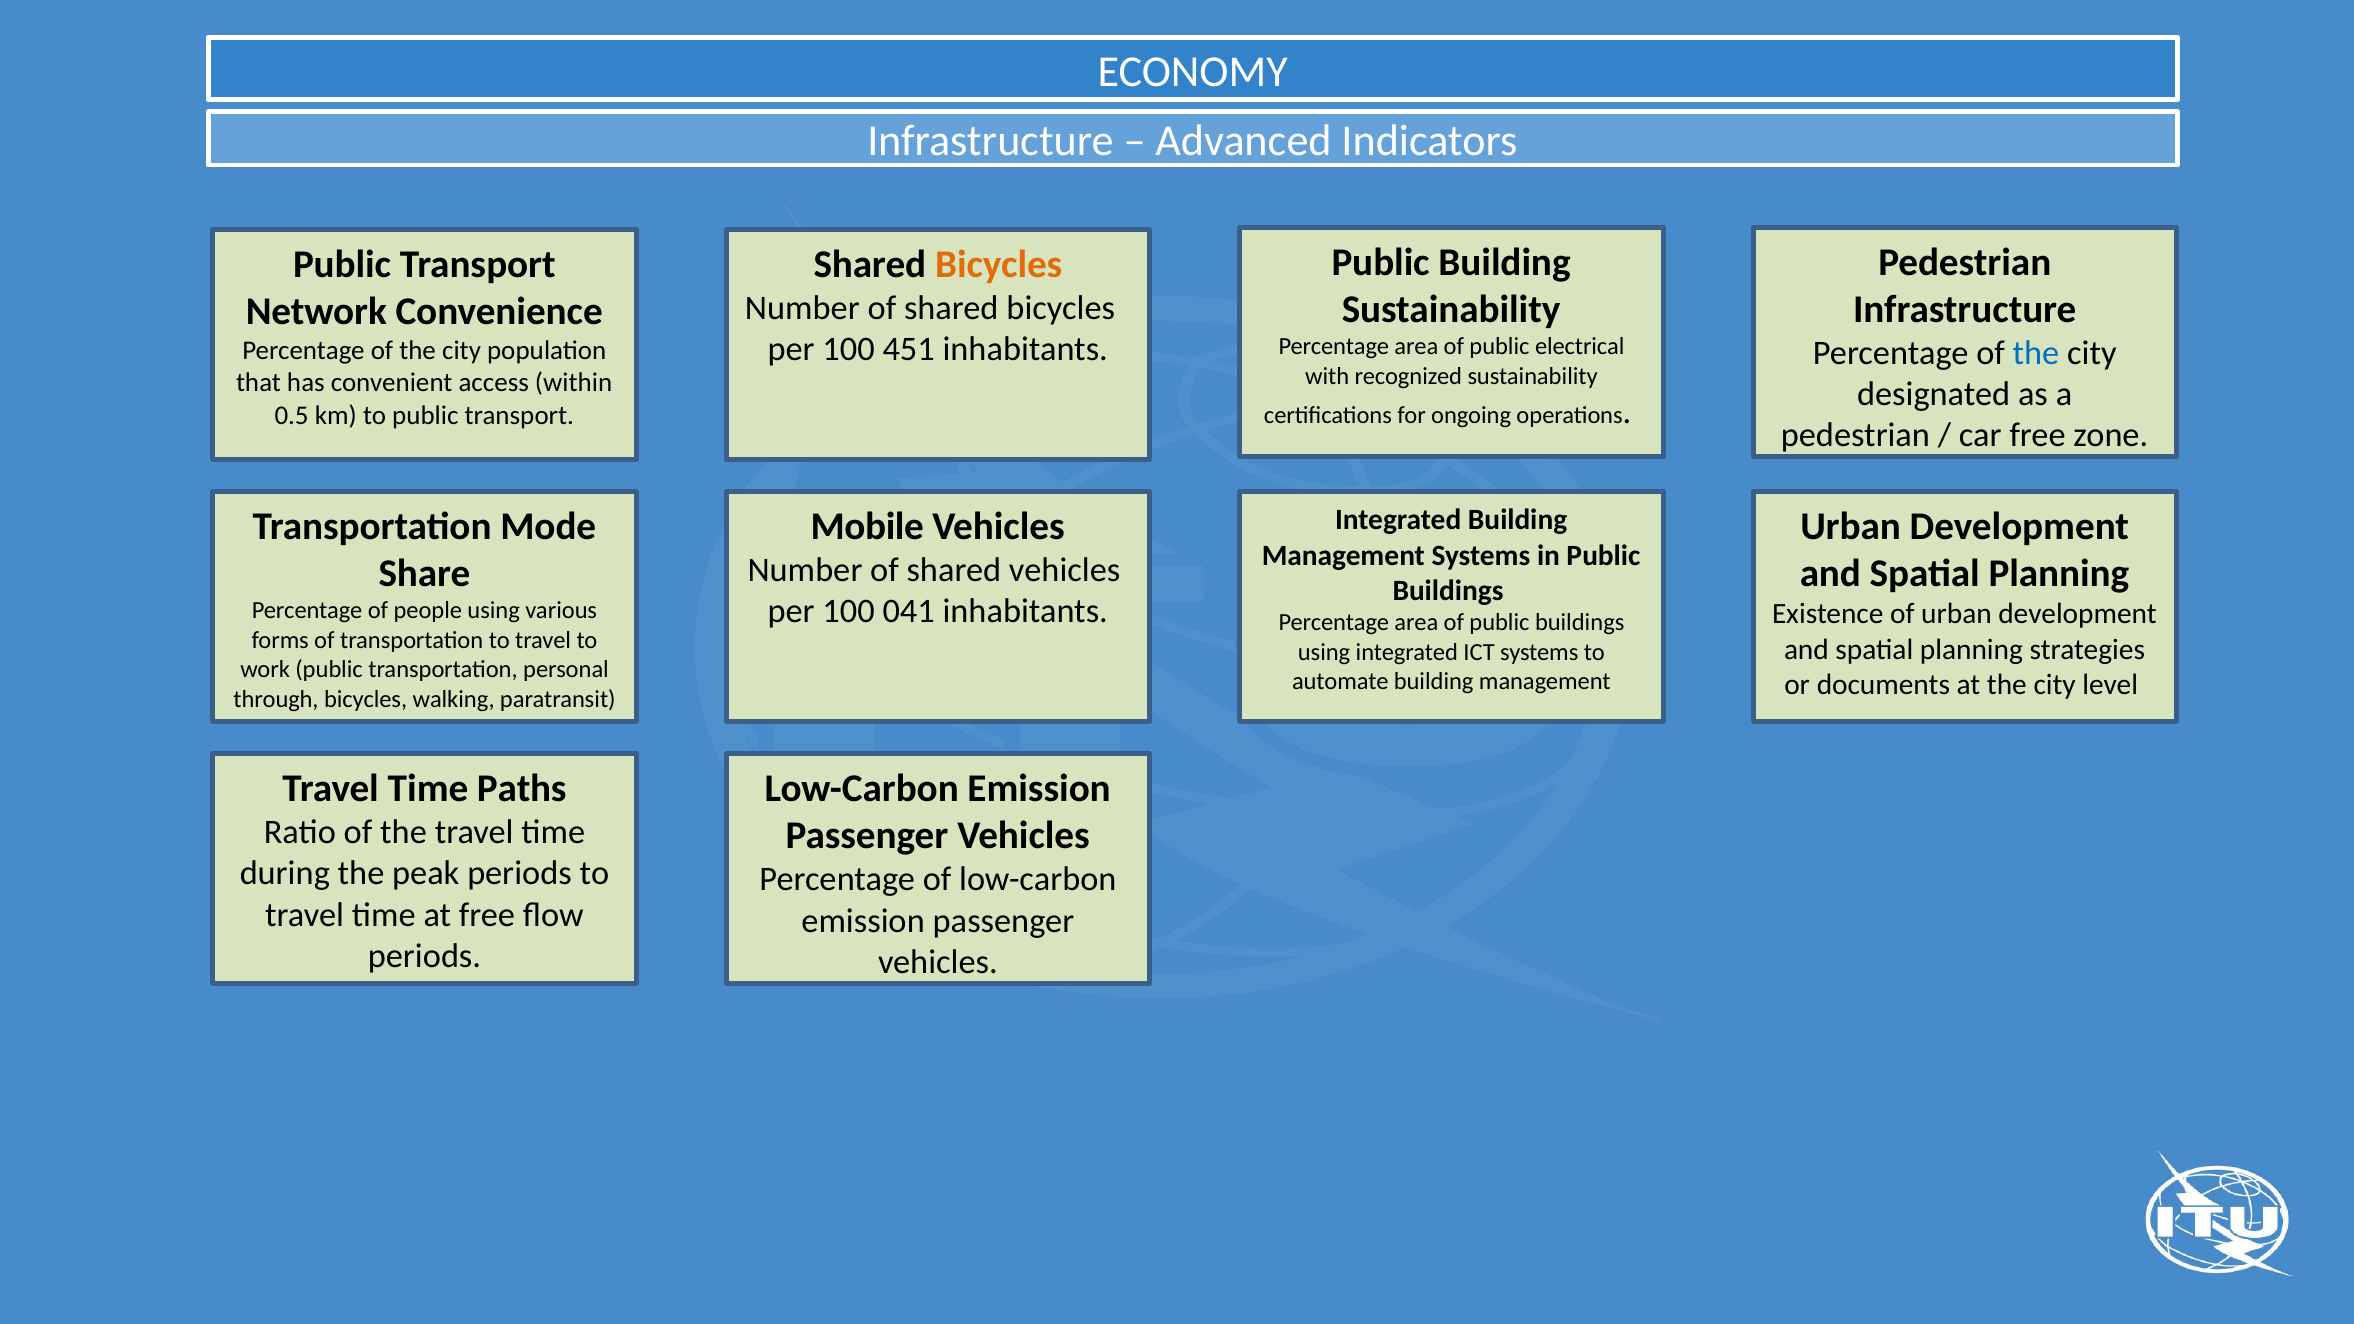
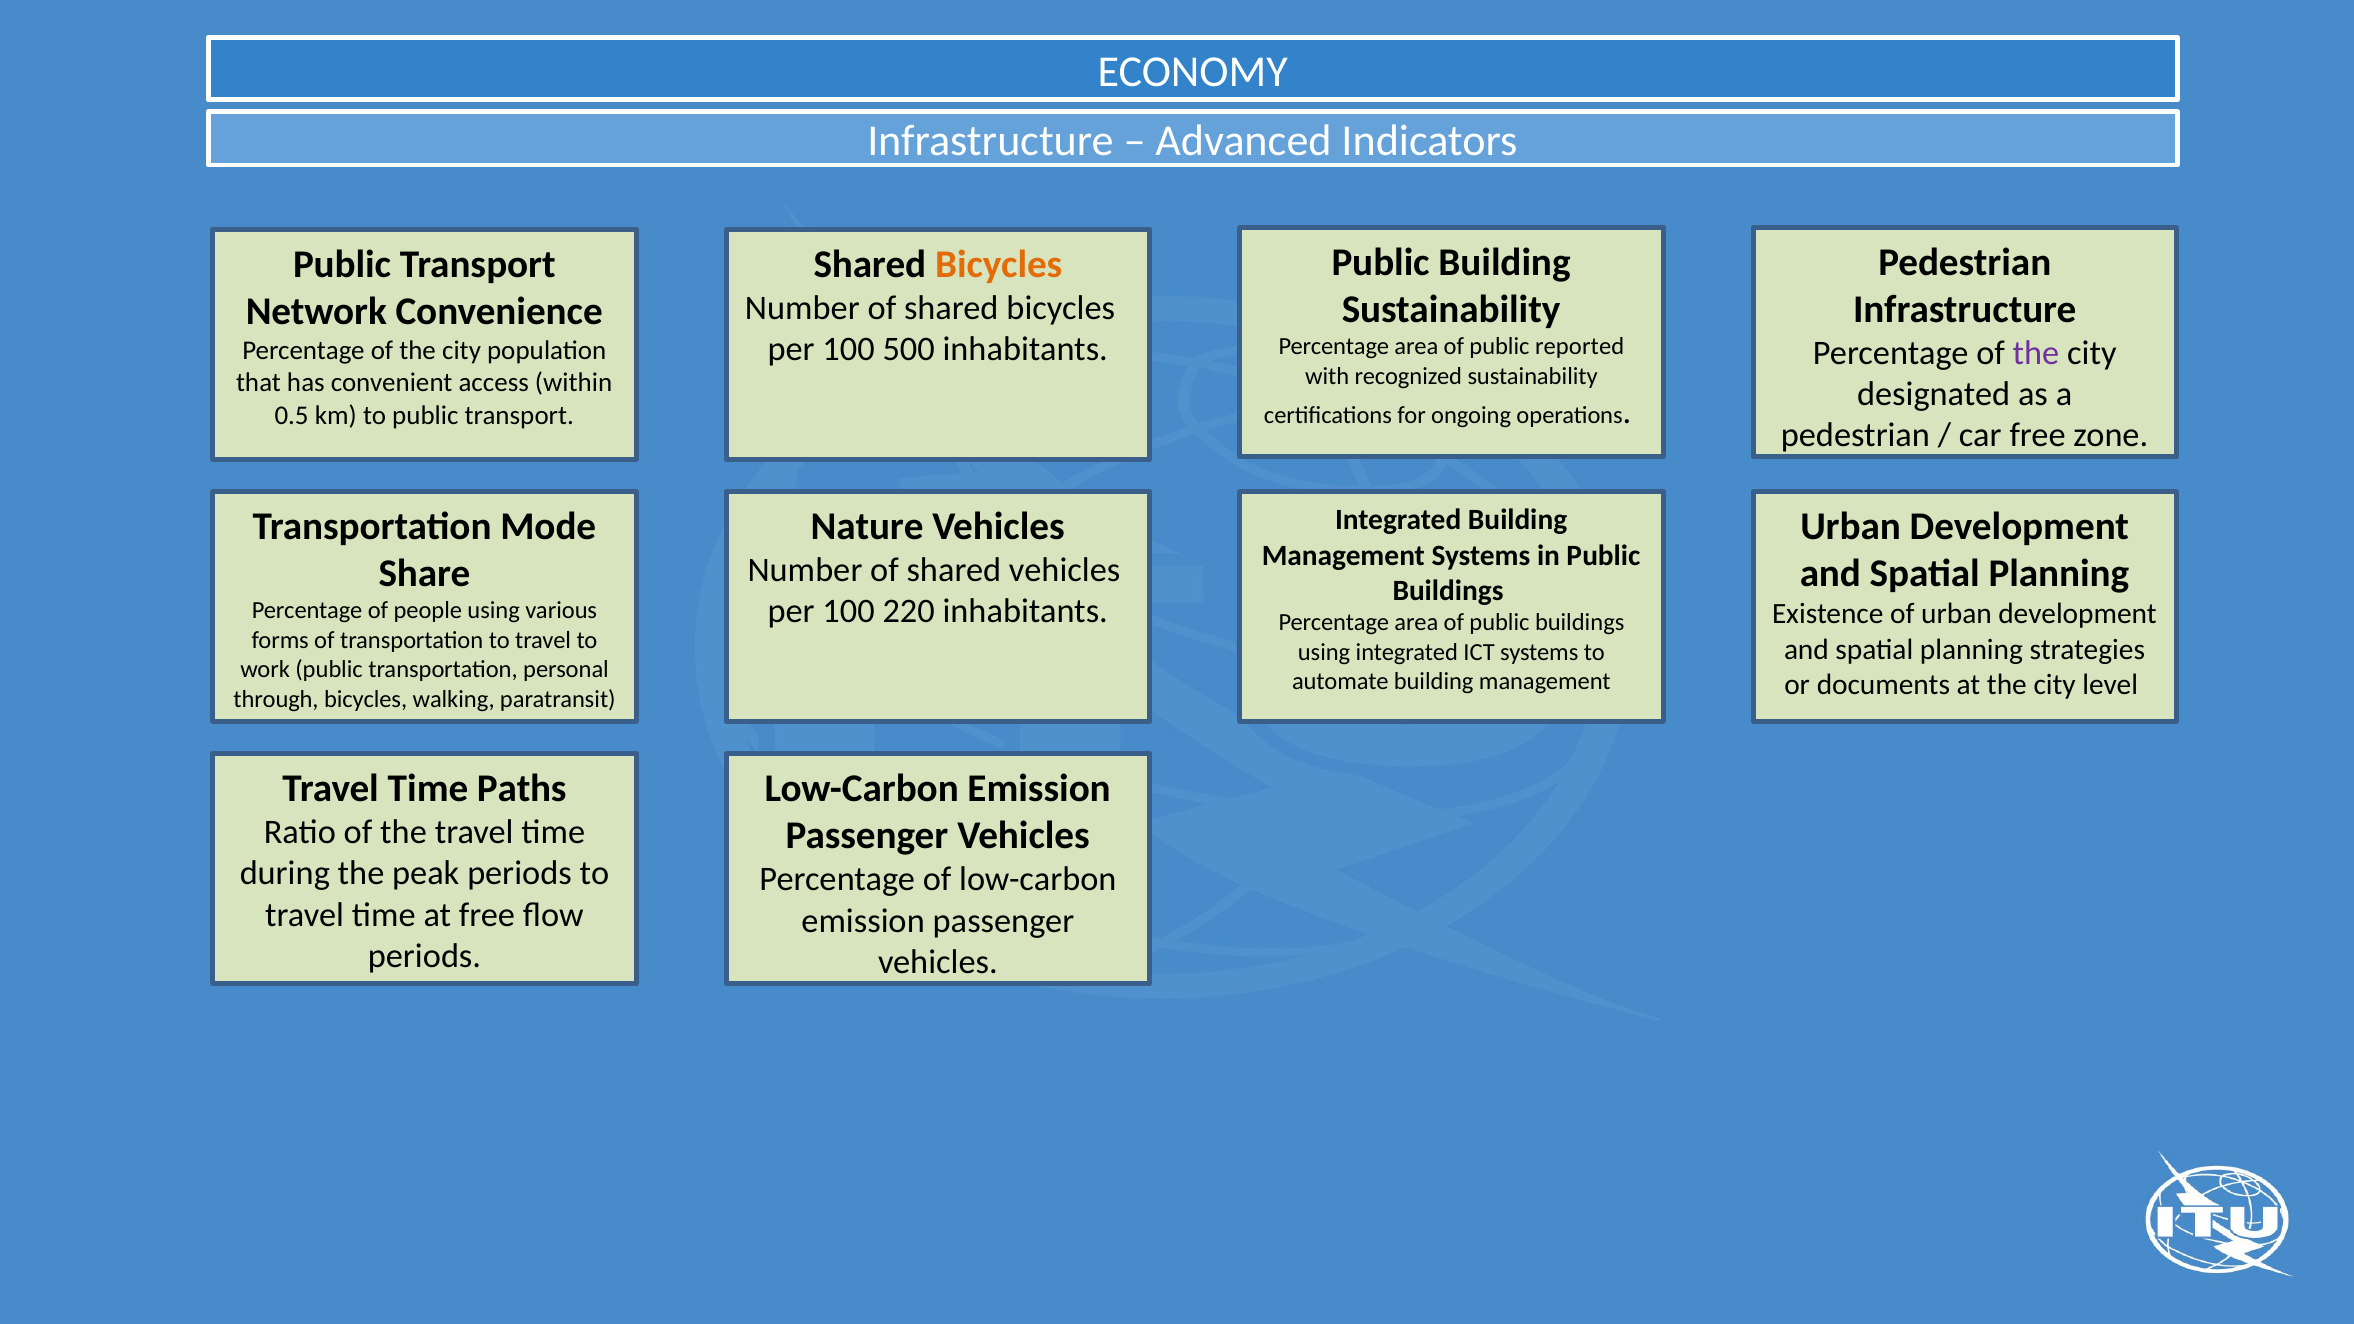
451: 451 -> 500
electrical: electrical -> reported
the at (2036, 353) colour: blue -> purple
Mobile: Mobile -> Nature
041: 041 -> 220
